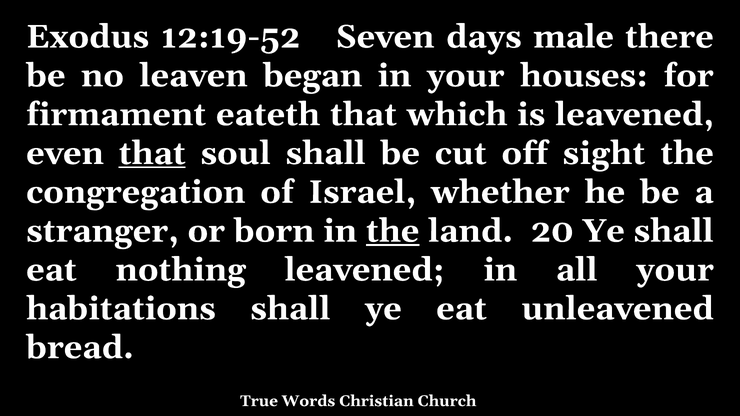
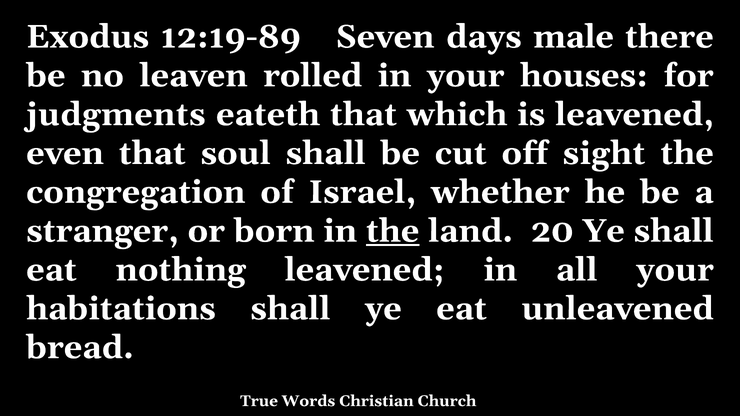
12:19-52: 12:19-52 -> 12:19-89
began: began -> rolled
firmament: firmament -> judgments
that at (152, 153) underline: present -> none
